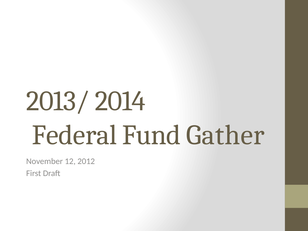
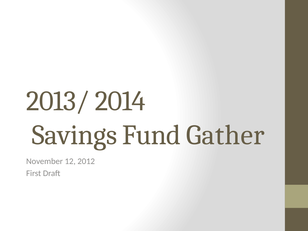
Federal: Federal -> Savings
